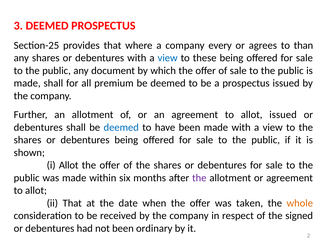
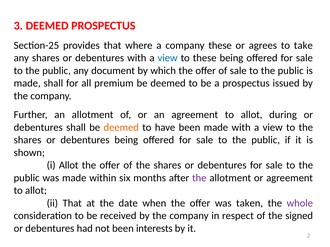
company every: every -> these
than: than -> take
allot issued: issued -> during
deemed at (121, 128) colour: blue -> orange
whole colour: orange -> purple
ordinary: ordinary -> interests
